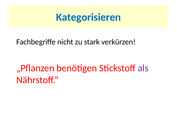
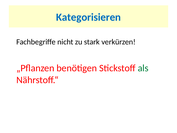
als colour: purple -> green
